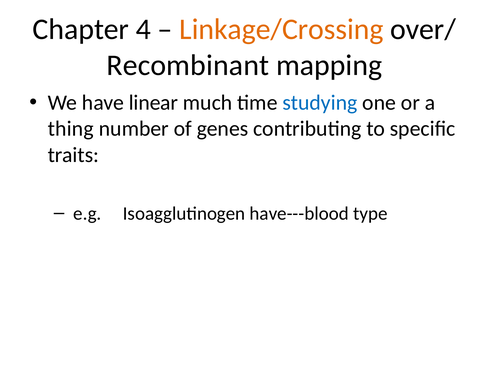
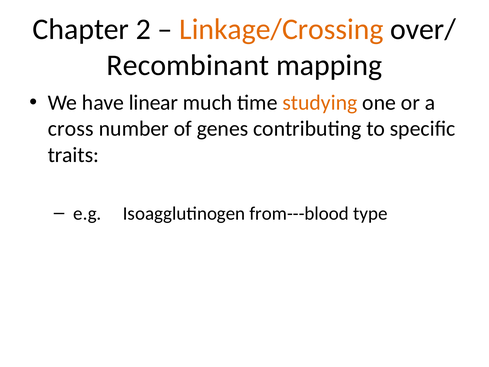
4: 4 -> 2
studying colour: blue -> orange
thing: thing -> cross
have---blood: have---blood -> from---blood
